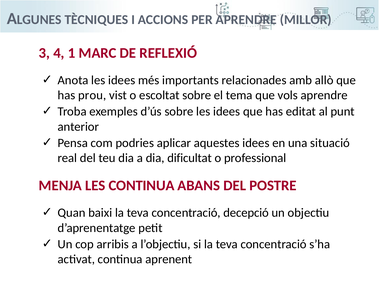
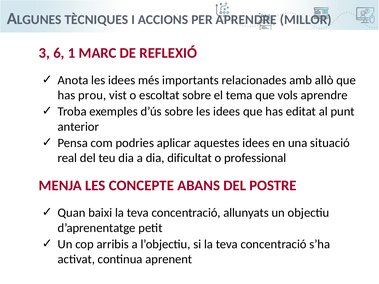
4: 4 -> 6
LES CONTINUA: CONTINUA -> CONCEPTE
decepció: decepció -> allunyats
